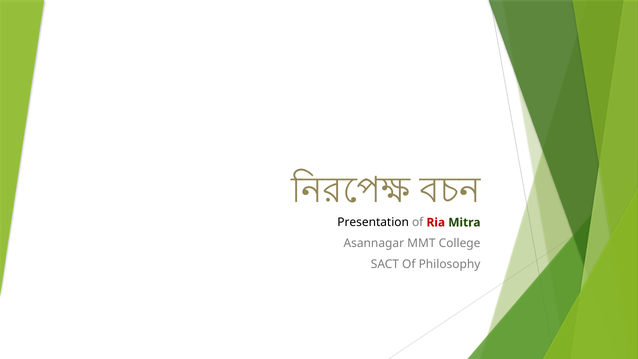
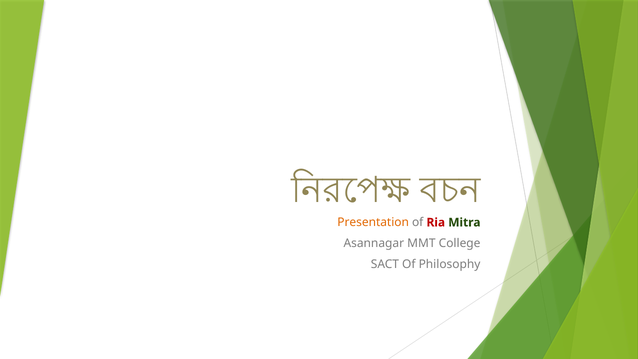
Presentation colour: black -> orange
